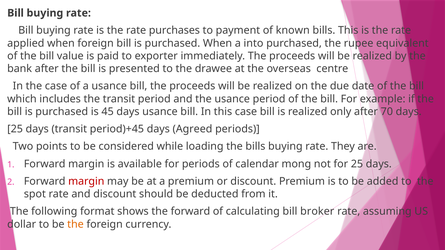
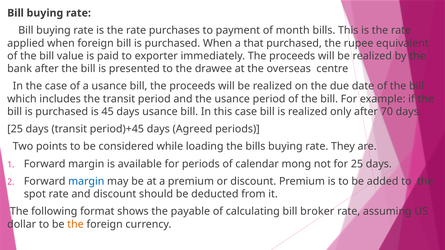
known: known -> month
into: into -> that
margin at (86, 181) colour: red -> blue
the forward: forward -> payable
